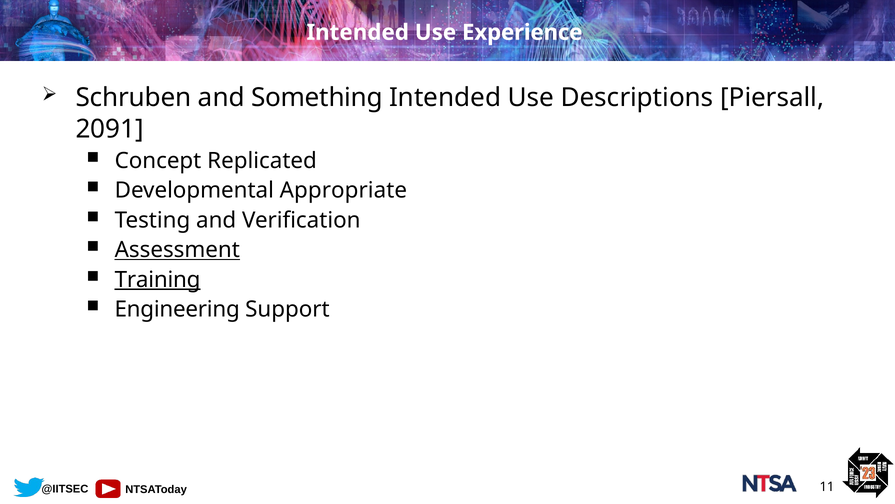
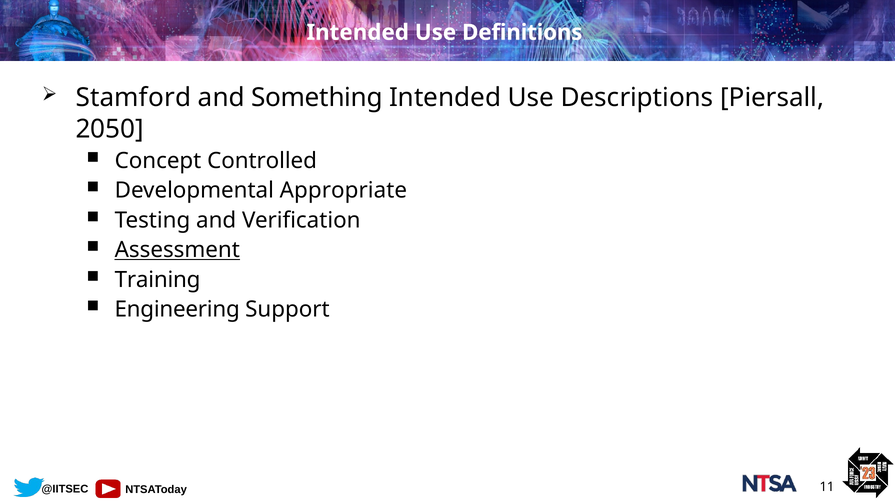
Experience: Experience -> Definitions
Schruben: Schruben -> Stamford
2091: 2091 -> 2050
Replicated: Replicated -> Controlled
Training underline: present -> none
